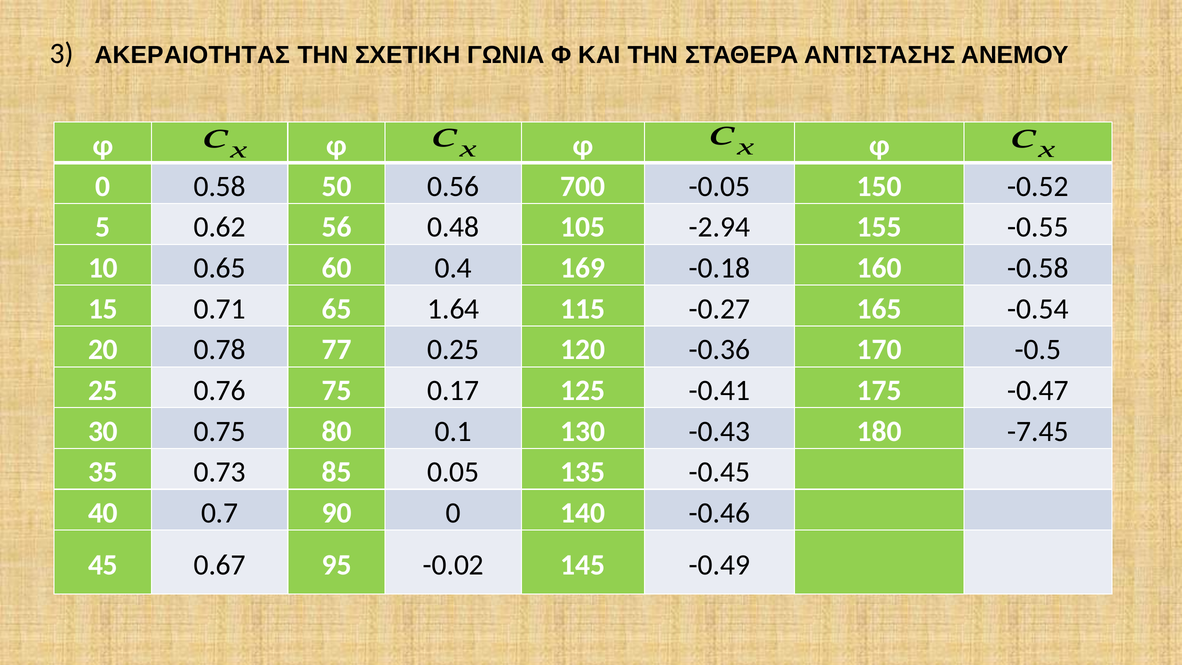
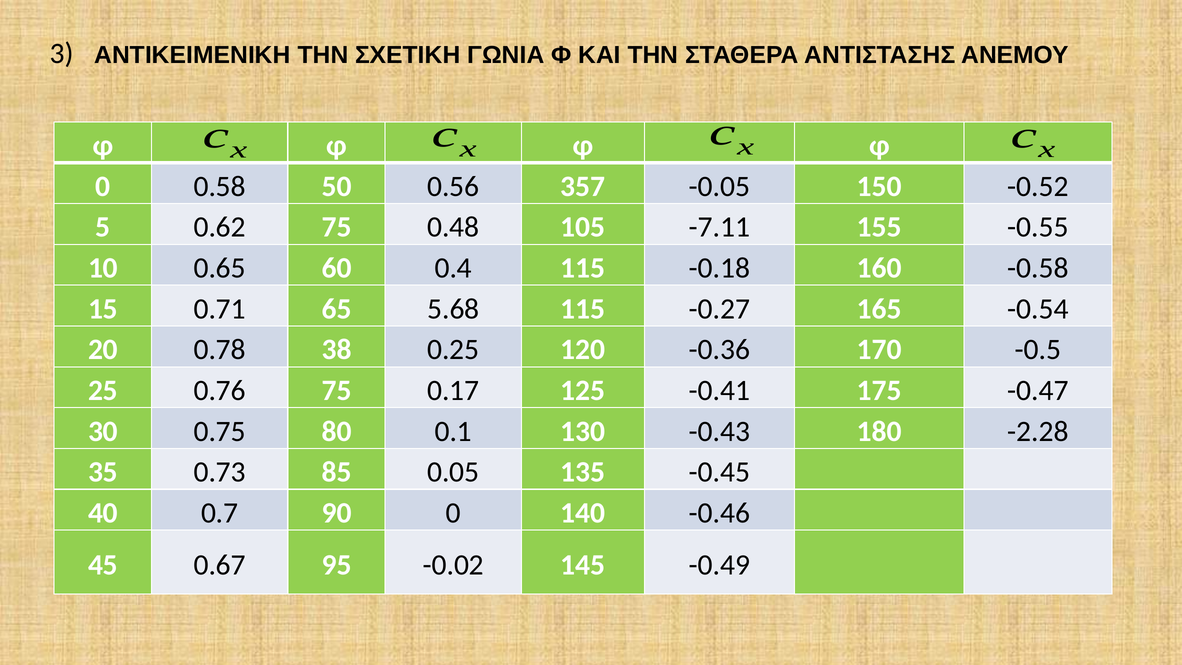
ΑΚΕΡΑΙΟΤΗΤΑΣ: ΑΚΕΡΑΙΟΤΗΤΑΣ -> ΑΝΤΙΚΕΙΜΕΝΙΚΗ
700: 700 -> 357
0.62 56: 56 -> 75
-2.94: -2.94 -> -7.11
0.4 169: 169 -> 115
1.64: 1.64 -> 5.68
77: 77 -> 38
-7.45: -7.45 -> -2.28
